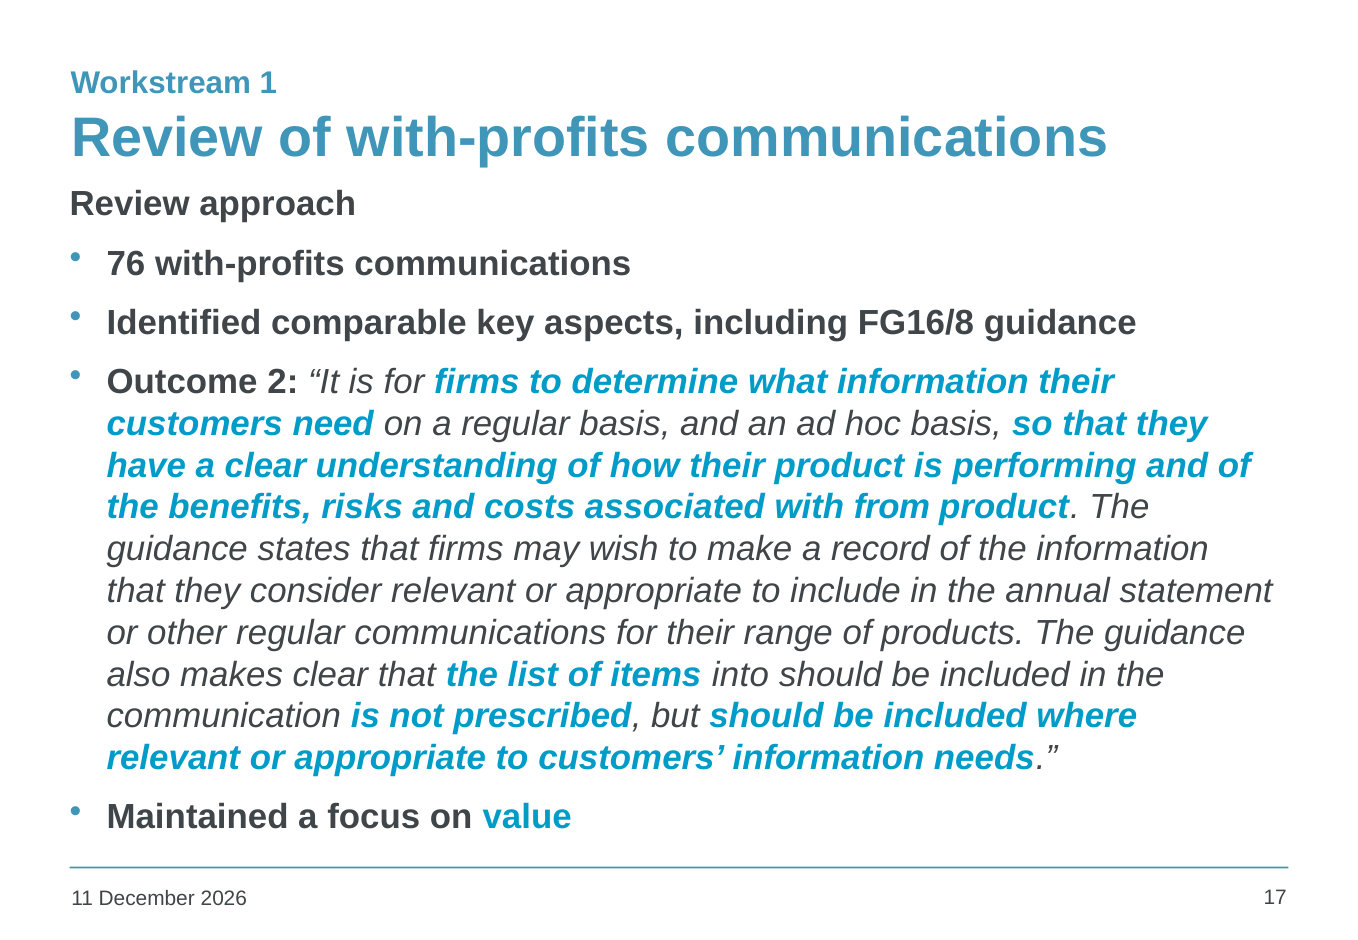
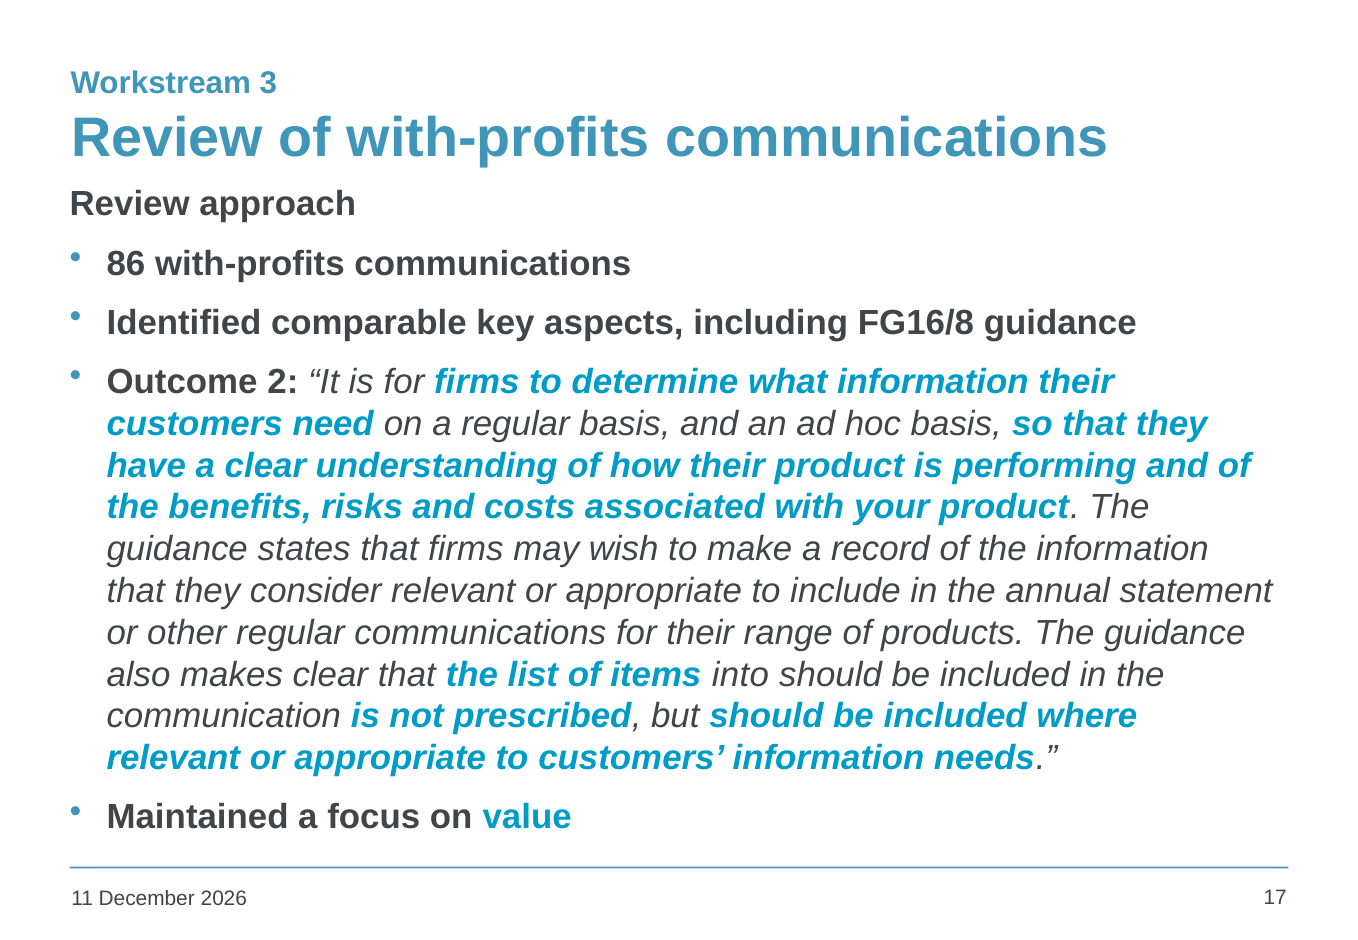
1: 1 -> 3
76: 76 -> 86
from: from -> your
